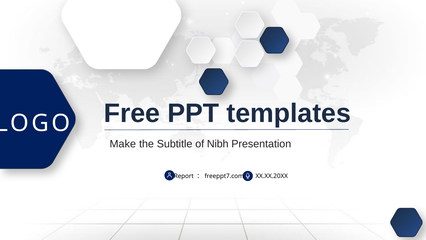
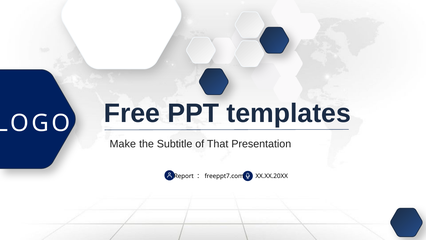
Nibh: Nibh -> That
